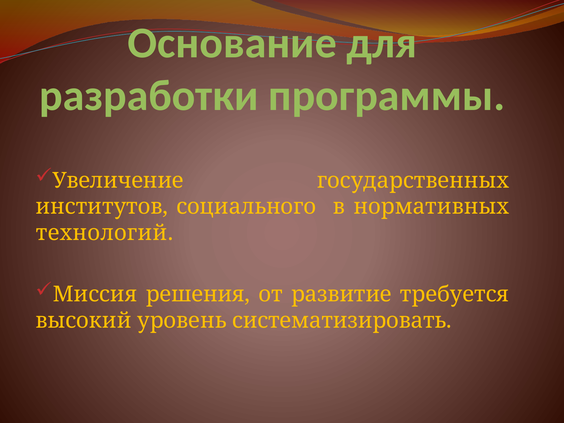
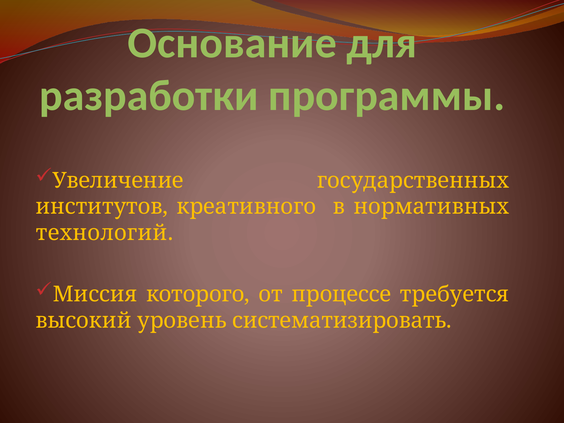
социального: социального -> креативного
решения: решения -> которого
развитие: развитие -> процессе
